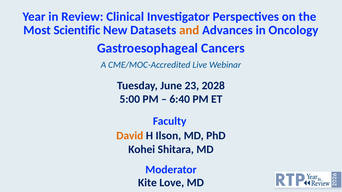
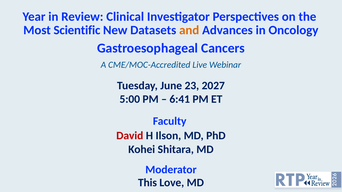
2028: 2028 -> 2027
6:40: 6:40 -> 6:41
David colour: orange -> red
Kite: Kite -> This
